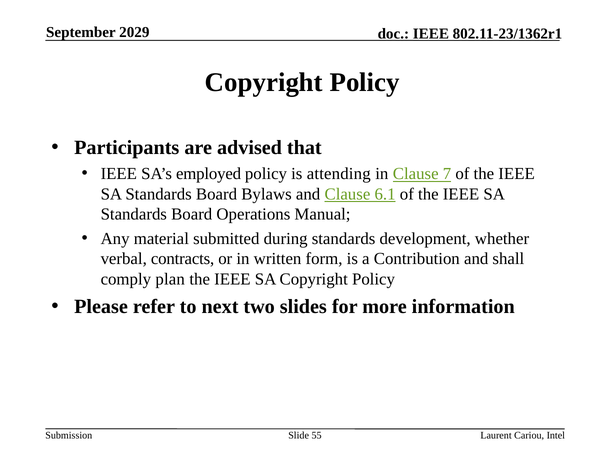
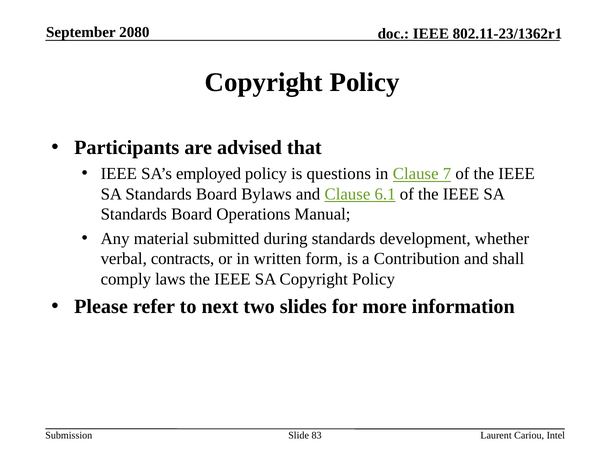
2029: 2029 -> 2080
attending: attending -> questions
plan: plan -> laws
55: 55 -> 83
